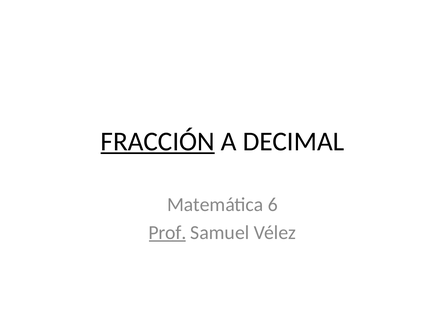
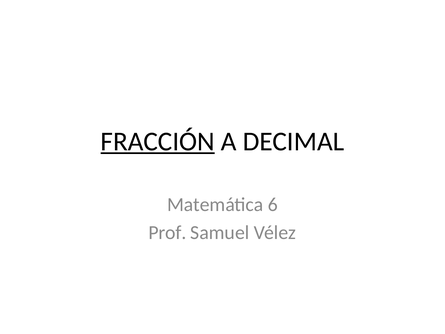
Prof underline: present -> none
